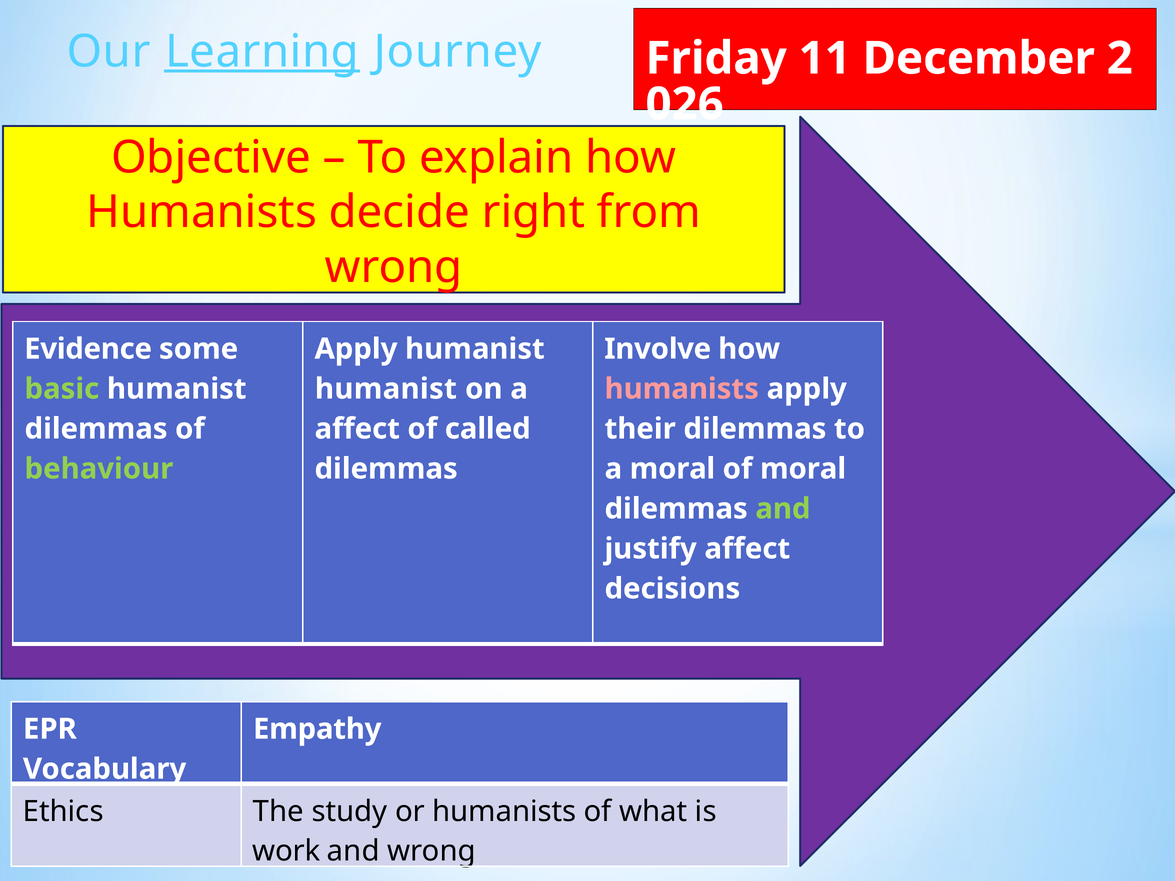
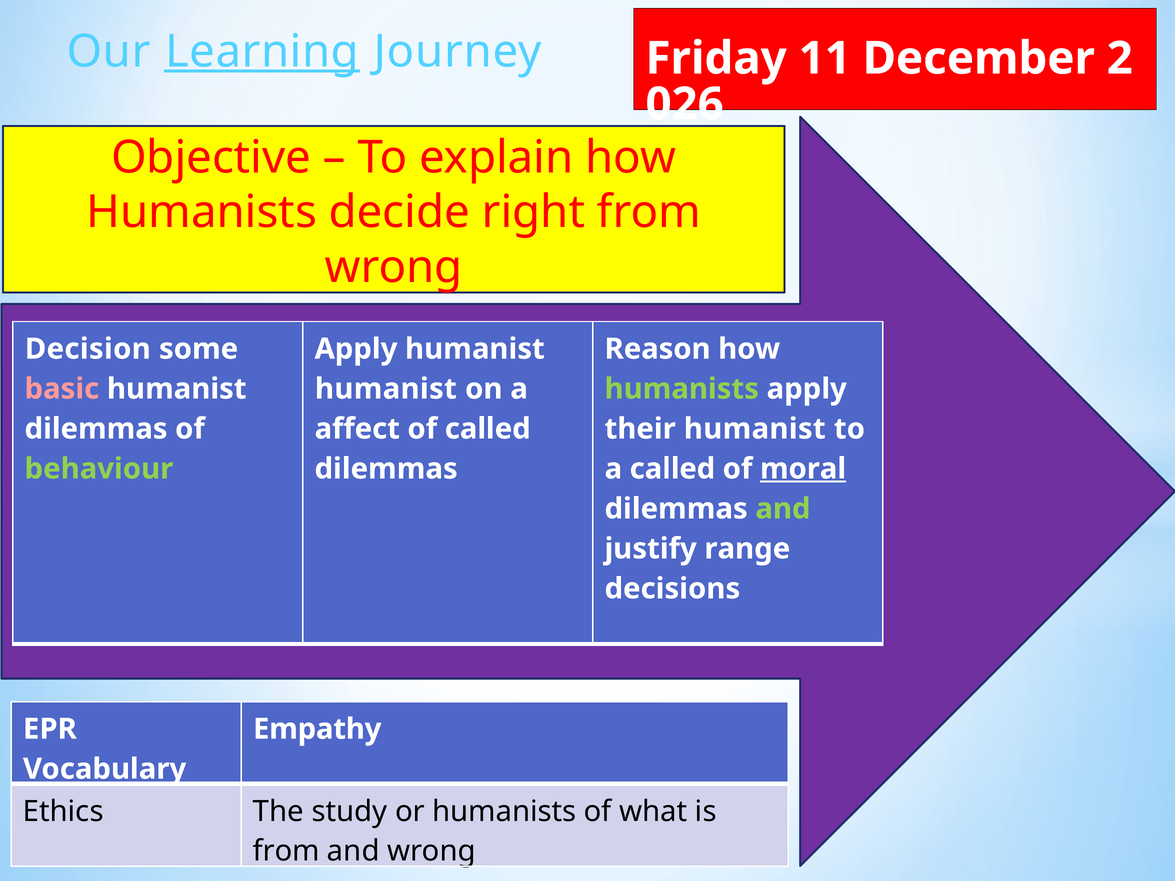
Evidence: Evidence -> Decision
Involve: Involve -> Reason
basic colour: light green -> pink
humanists at (682, 389) colour: pink -> light green
their dilemmas: dilemmas -> humanist
a moral: moral -> called
moral at (803, 469) underline: none -> present
justify affect: affect -> range
work at (286, 852): work -> from
